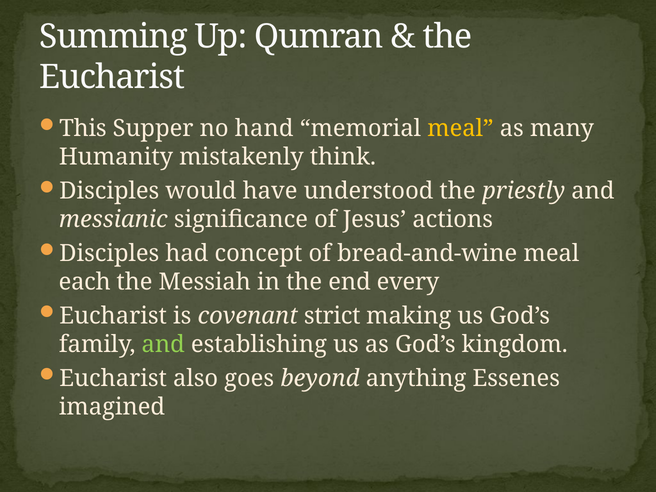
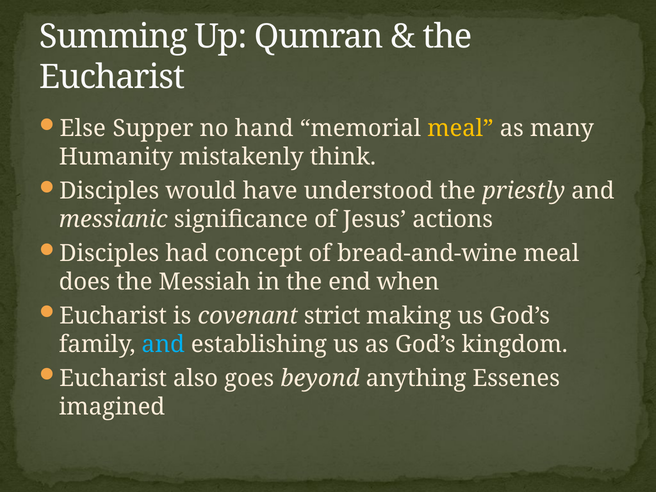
This: This -> Else
each: each -> does
every: every -> when
and at (163, 344) colour: light green -> light blue
